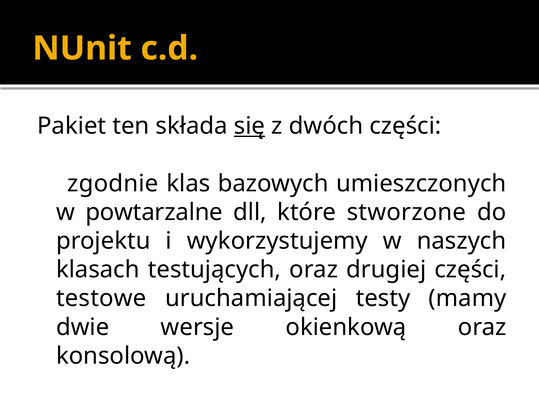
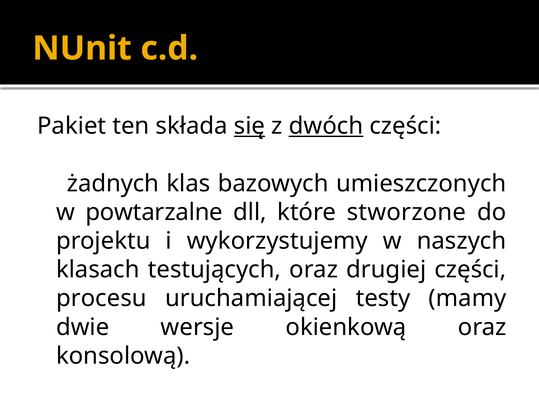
dwóch underline: none -> present
zgodnie: zgodnie -> żadnych
testowe: testowe -> procesu
